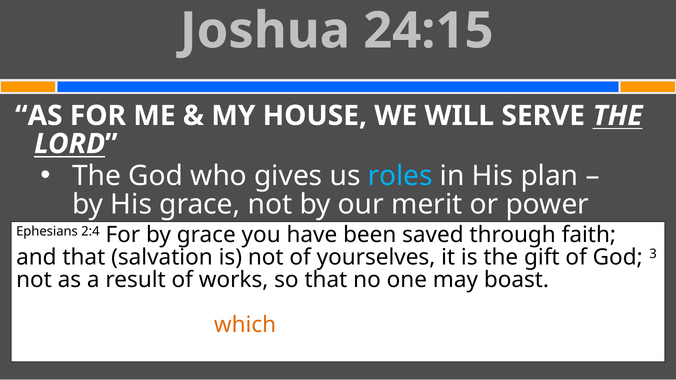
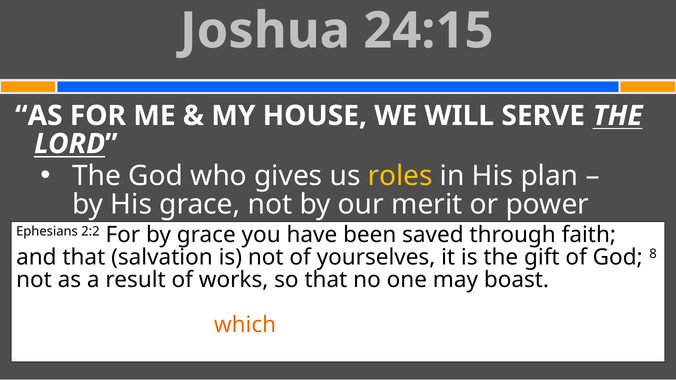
roles colour: light blue -> yellow
2:4: 2:4 -> 2:2
3: 3 -> 8
